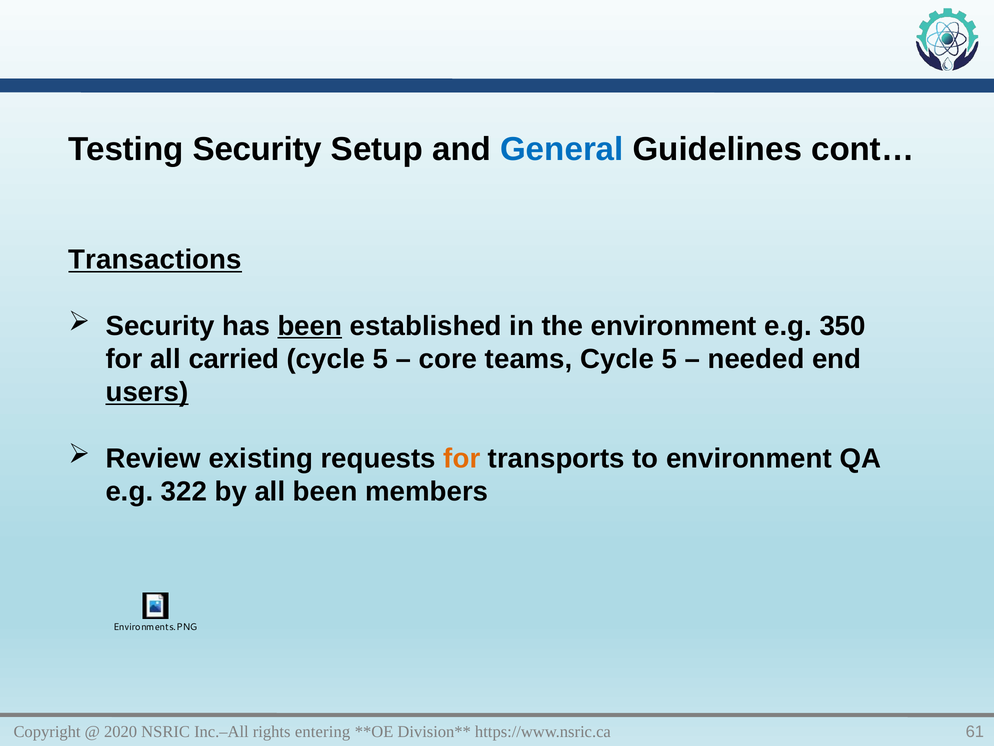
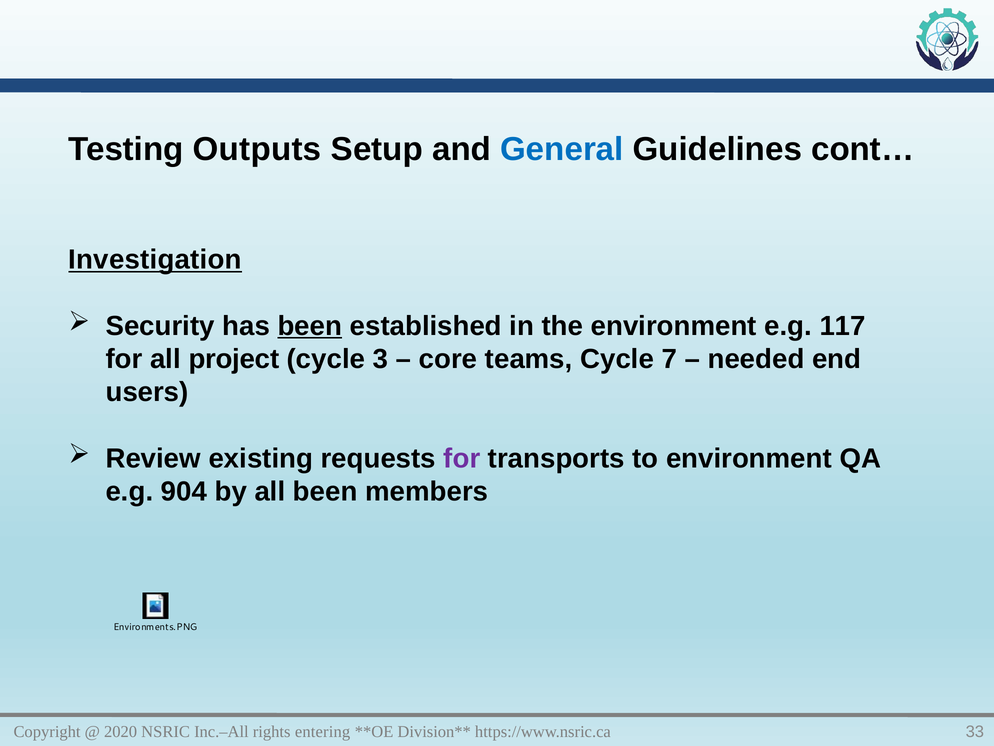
Testing Security: Security -> Outputs
Transactions: Transactions -> Investigation
350: 350 -> 117
carried: carried -> project
5 at (381, 359): 5 -> 3
teams Cycle 5: 5 -> 7
users underline: present -> none
for at (462, 458) colour: orange -> purple
322: 322 -> 904
61: 61 -> 33
